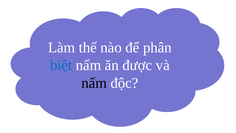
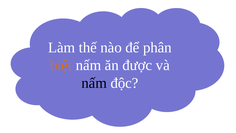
biệt colour: blue -> orange
